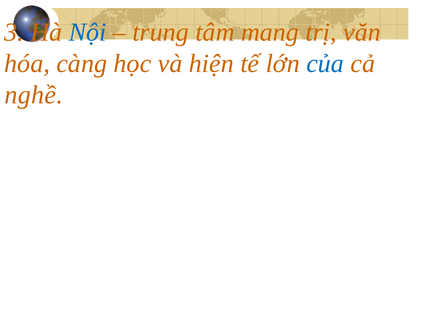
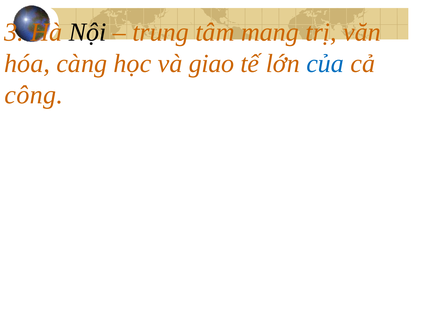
Nội colour: blue -> black
hiện: hiện -> giao
nghề: nghề -> công
